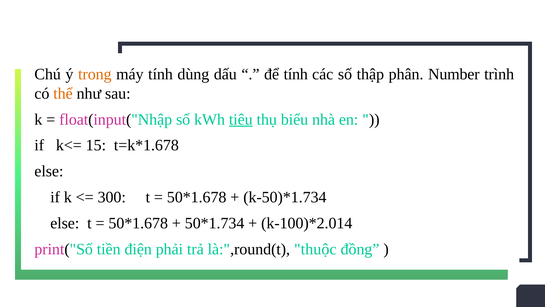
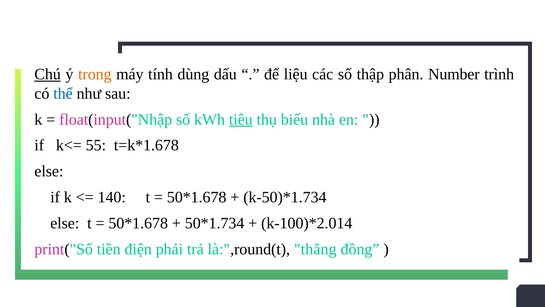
Chú underline: none -> present
để tính: tính -> liệu
thể colour: orange -> blue
15: 15 -> 55
300: 300 -> 140
thuộc: thuộc -> thẳng
